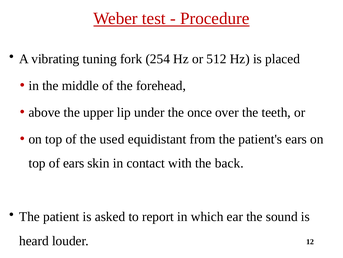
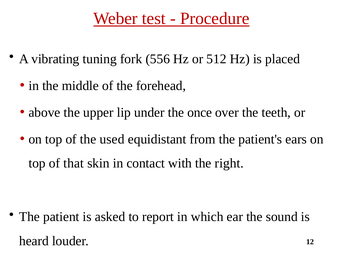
254: 254 -> 556
of ears: ears -> that
back: back -> right
